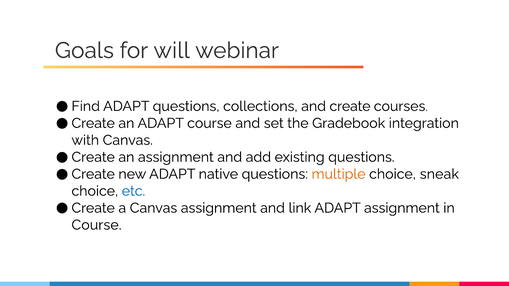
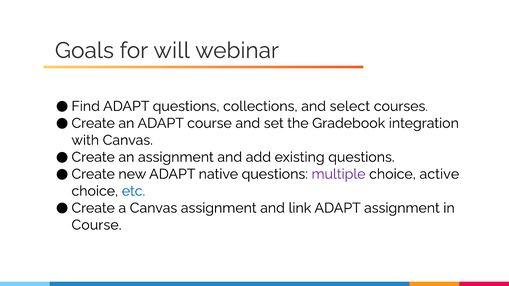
create: create -> select
multiple colour: orange -> purple
sneak: sneak -> active
